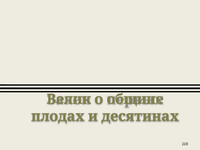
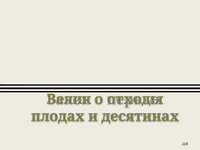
общине: общине -> отходы
